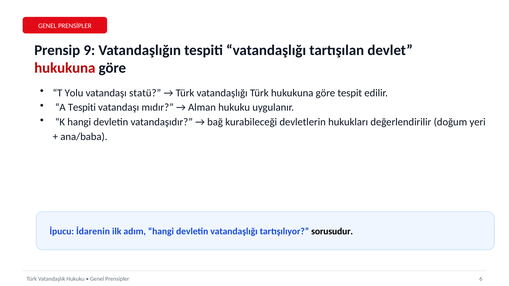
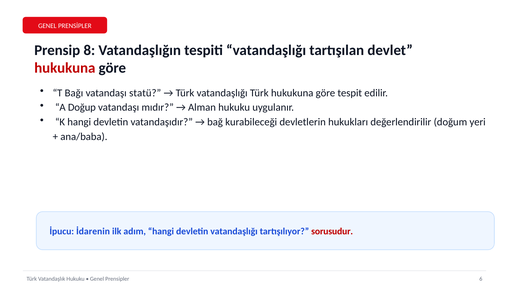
9: 9 -> 8
Yolu: Yolu -> Bağı
A Tespiti: Tespiti -> Doğup
sorusudur colour: black -> red
